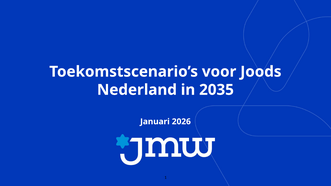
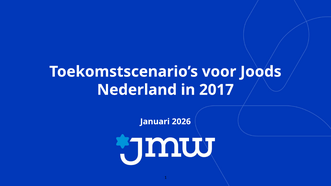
2035: 2035 -> 2017
